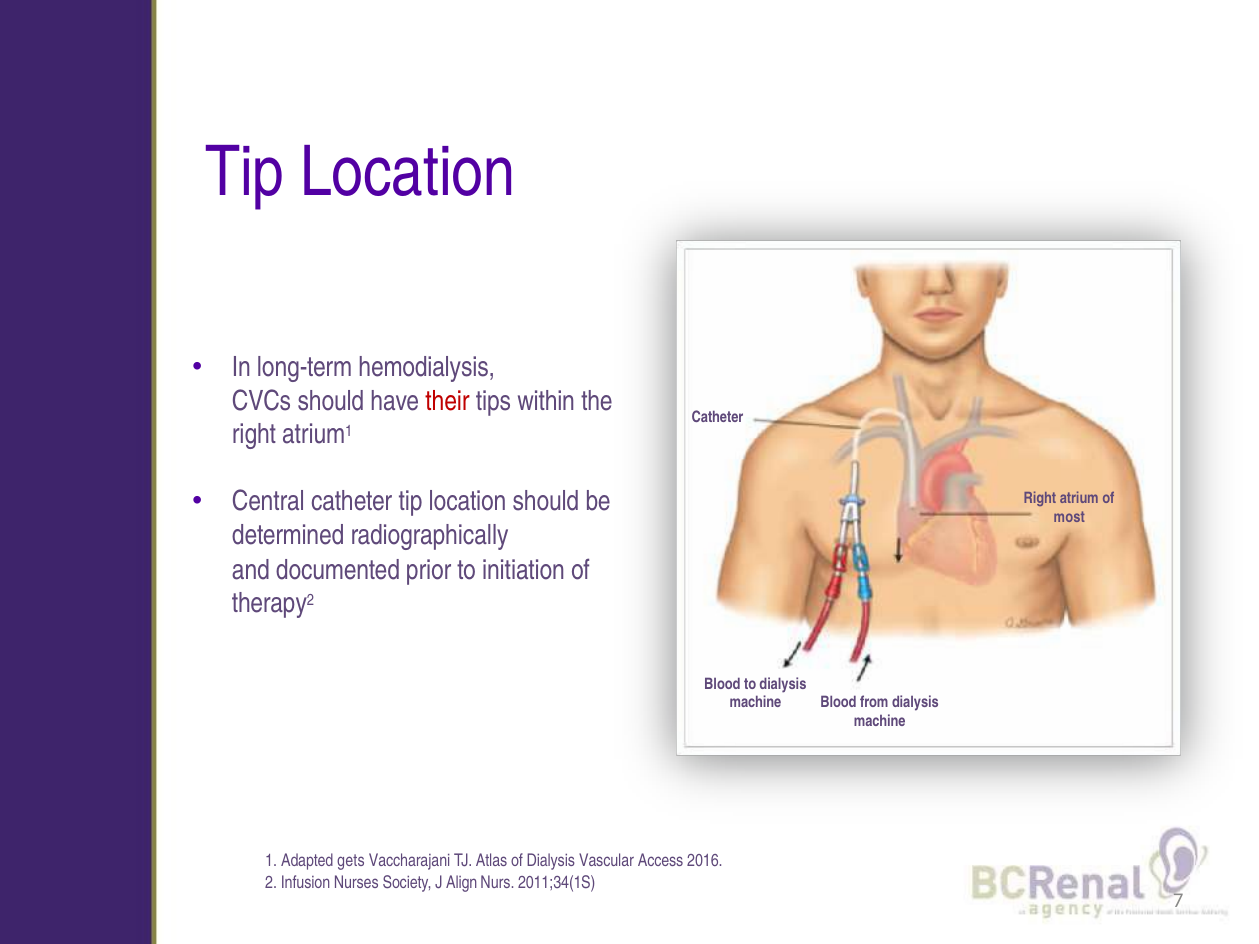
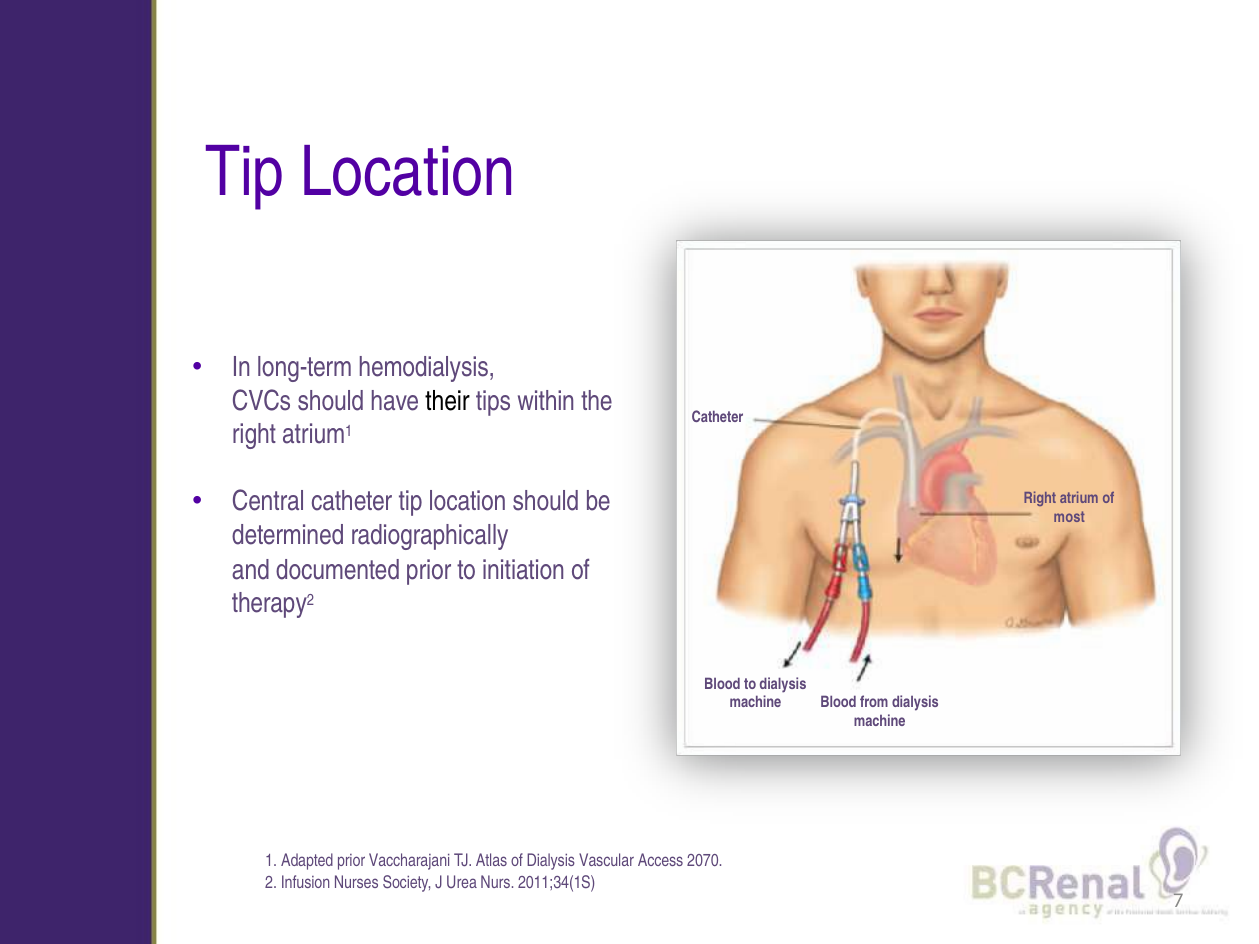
their colour: red -> black
gets at (351, 861): gets -> prior
2016: 2016 -> 2070
Align: Align -> Urea
